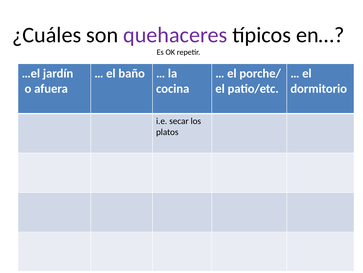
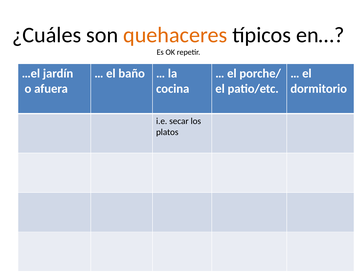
quehaceres colour: purple -> orange
